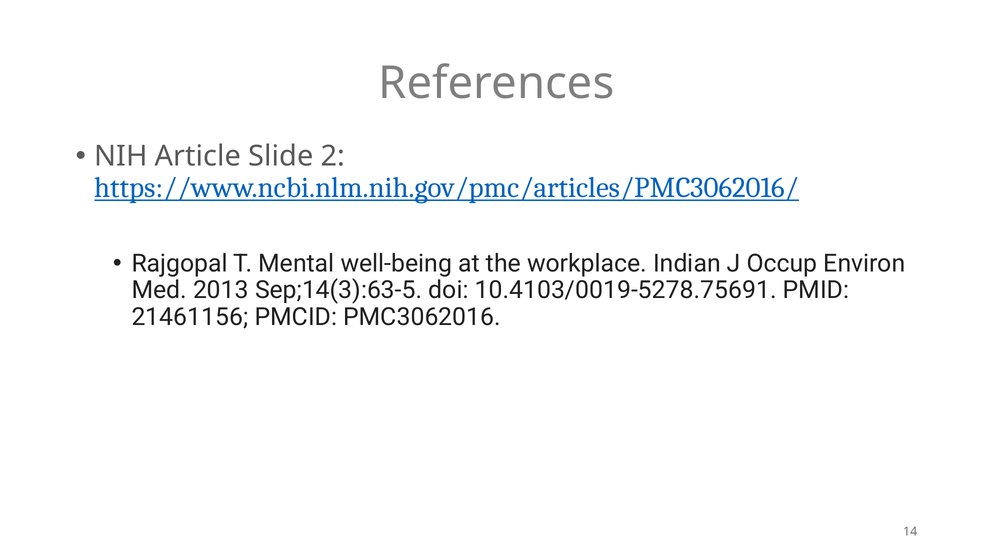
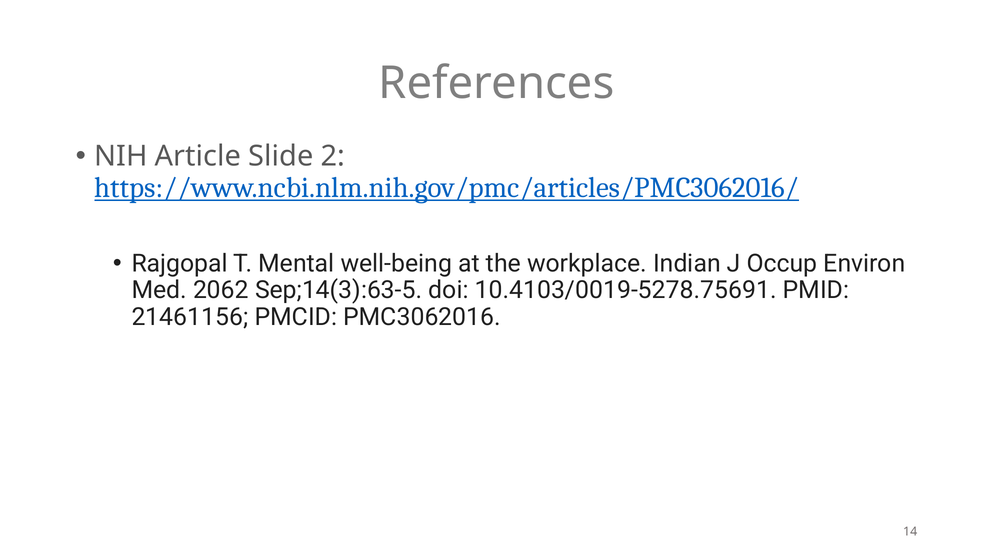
2013: 2013 -> 2062
